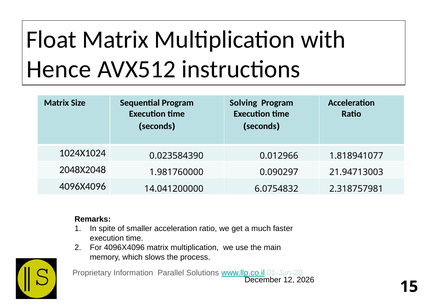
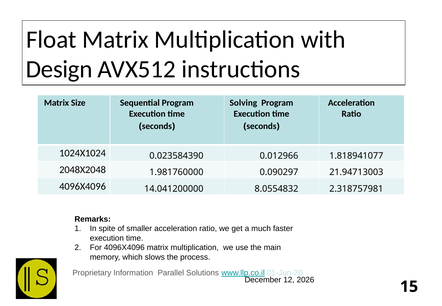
Hence: Hence -> Design
6.0754832: 6.0754832 -> 8.0554832
